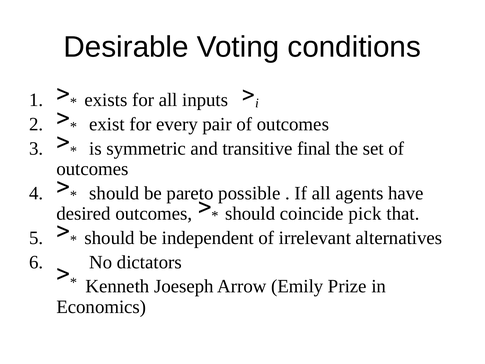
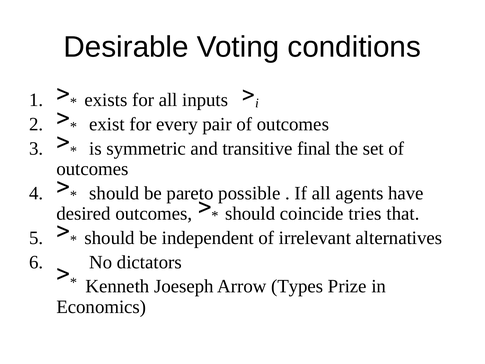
pick: pick -> tries
Emily: Emily -> Types
